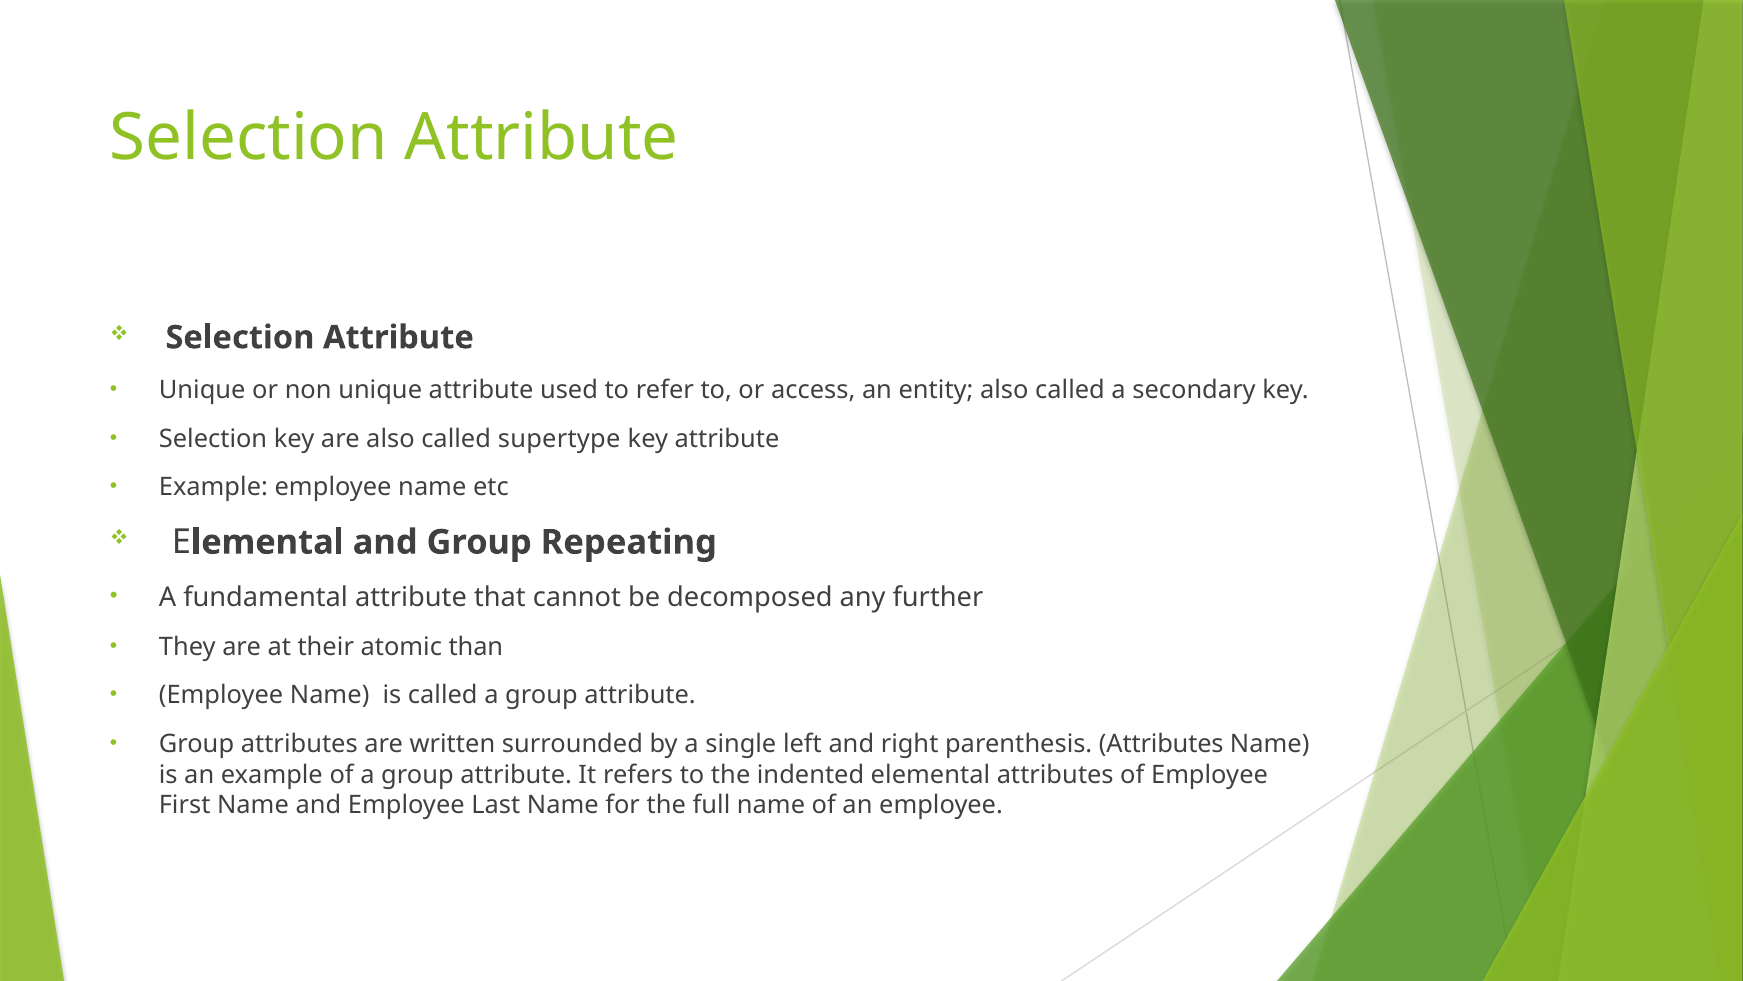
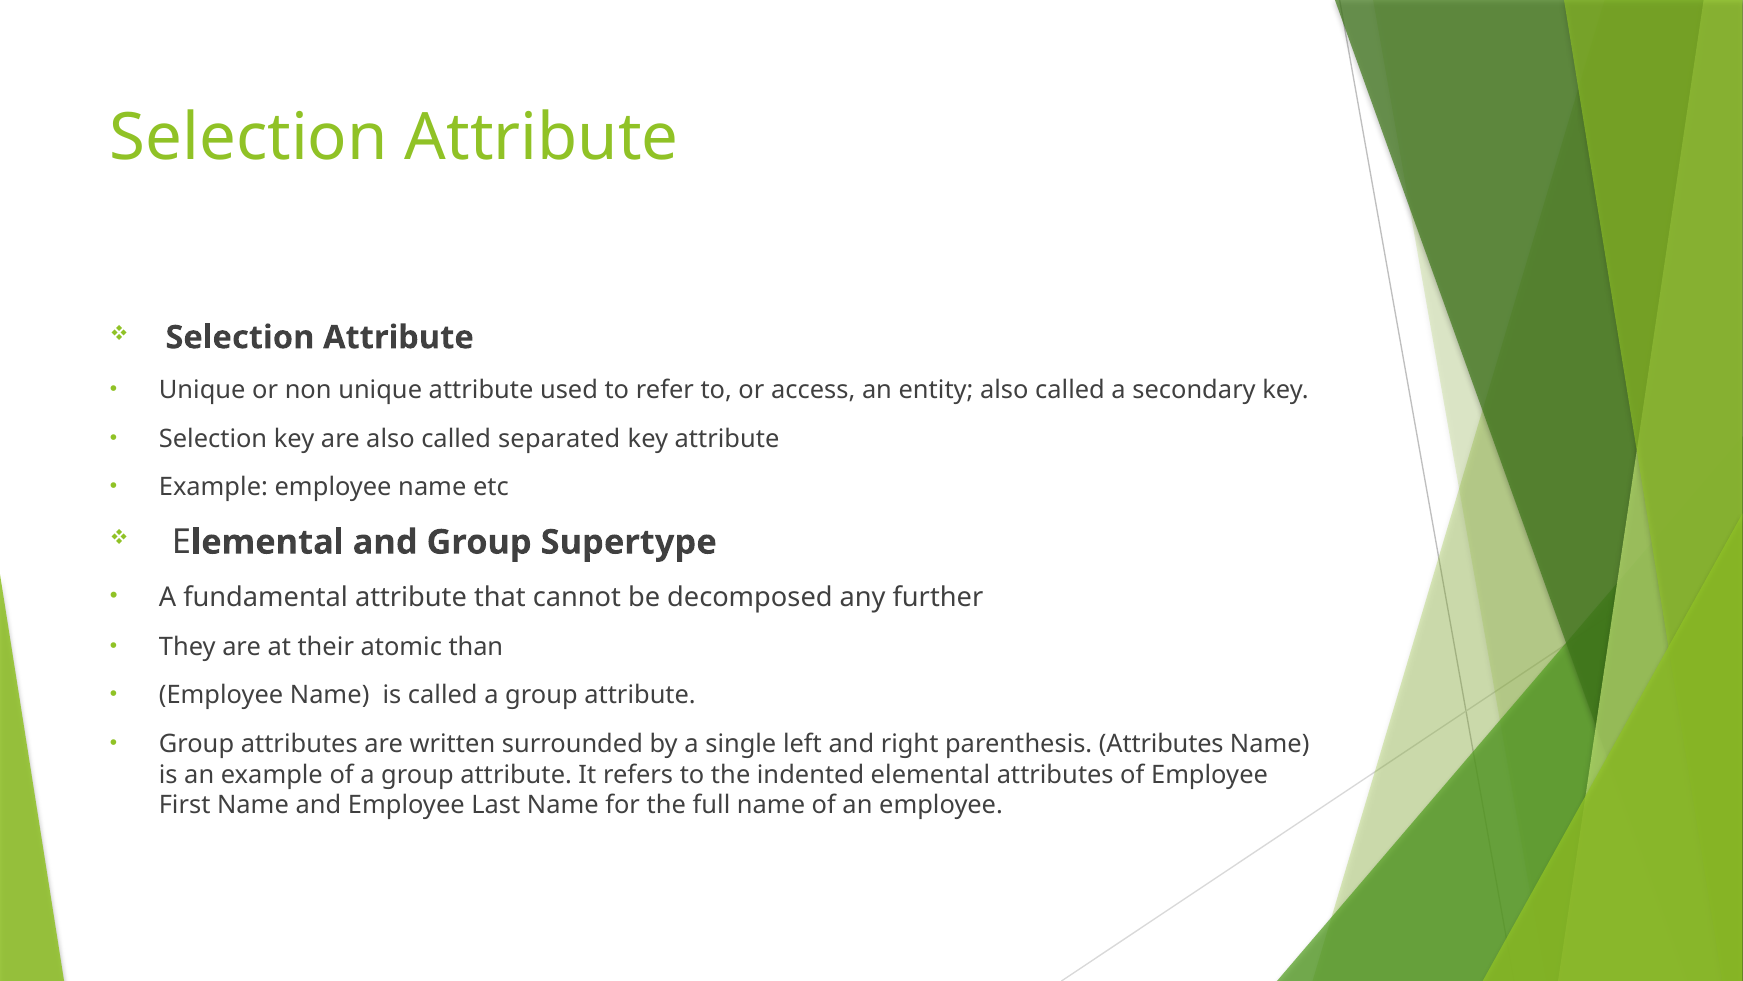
supertype: supertype -> separated
Repeating: Repeating -> Supertype
